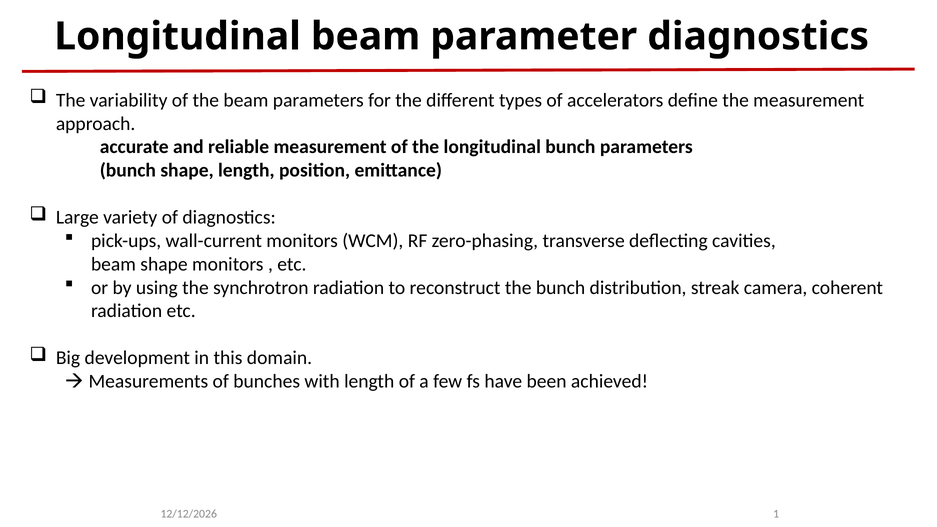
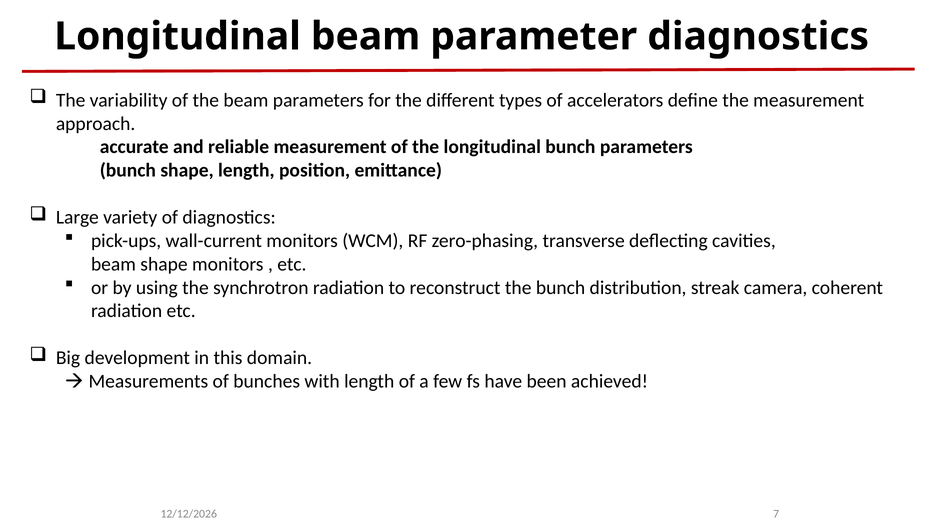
1: 1 -> 7
